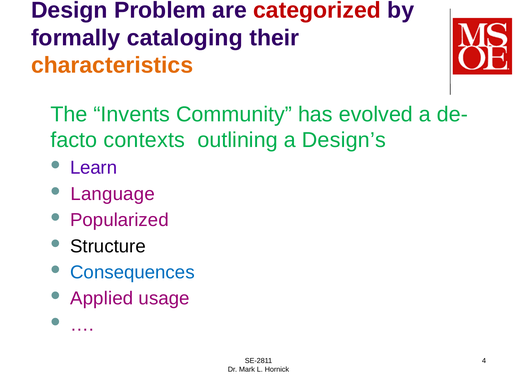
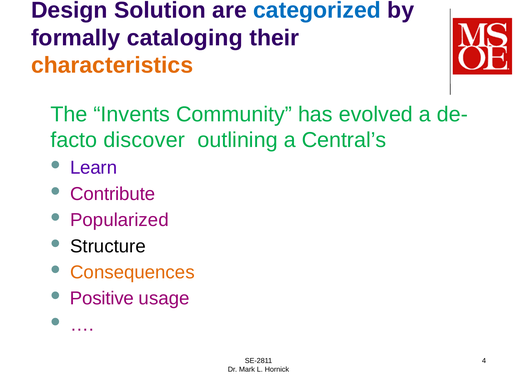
Problem: Problem -> Solution
categorized colour: red -> blue
contexts: contexts -> discover
Design’s: Design’s -> Central’s
Language: Language -> Contribute
Consequences colour: blue -> orange
Applied: Applied -> Positive
